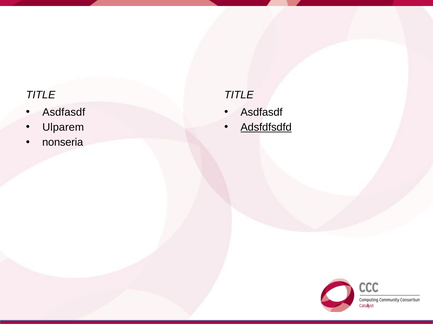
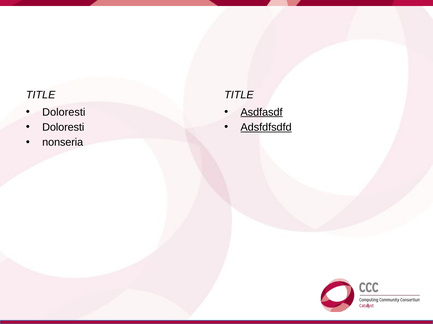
Asdfasdf at (64, 112): Asdfasdf -> Doloresti
Asdfasdf at (262, 112) underline: none -> present
Ulparem at (63, 128): Ulparem -> Doloresti
